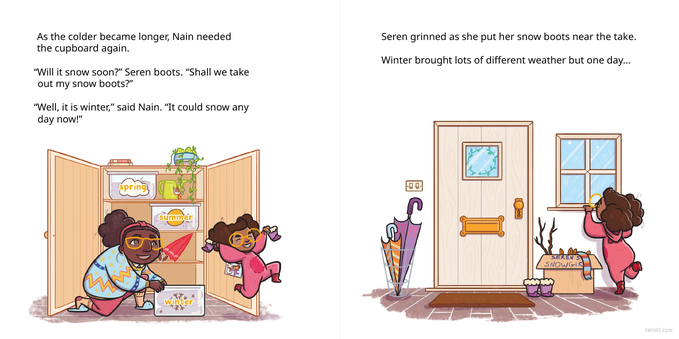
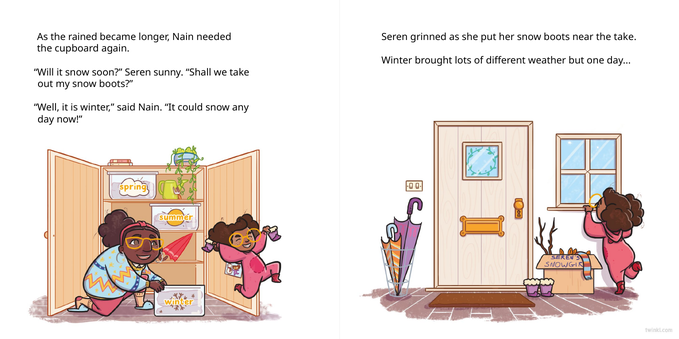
colder: colder -> rained
Seren boots: boots -> sunny
